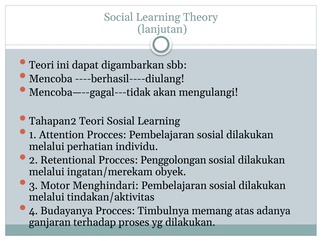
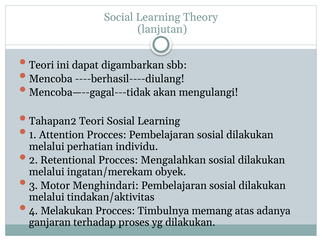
Penggolongan: Penggolongan -> Mengalahkan
Budayanya: Budayanya -> Melakukan
